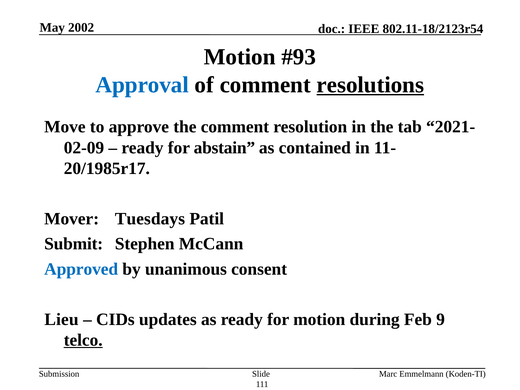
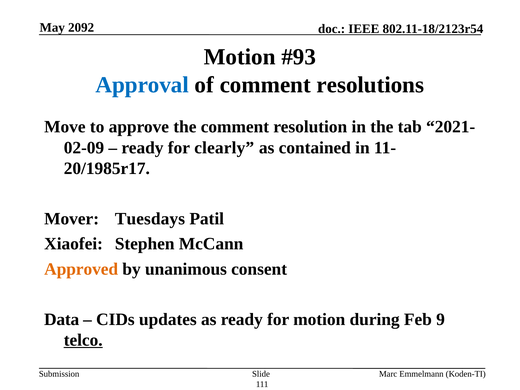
2002: 2002 -> 2092
resolutions underline: present -> none
abstain: abstain -> clearly
Submit: Submit -> Xiaofei
Approved colour: blue -> orange
Lieu: Lieu -> Data
